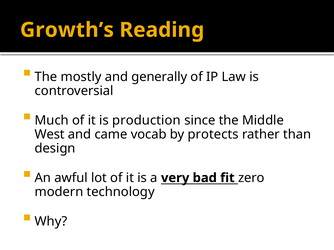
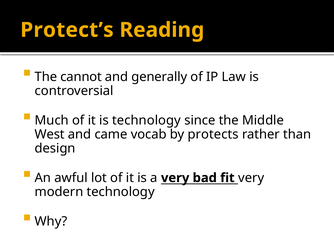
Growth’s: Growth’s -> Protect’s
mostly: mostly -> cannot
is production: production -> technology
fit zero: zero -> very
